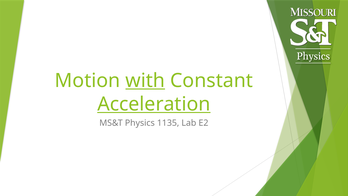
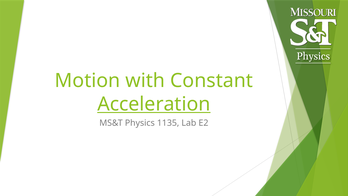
with underline: present -> none
